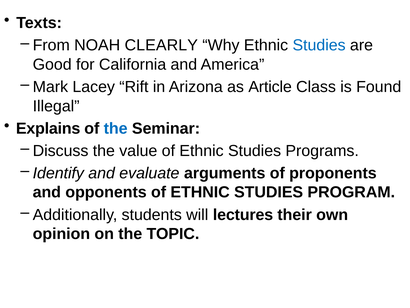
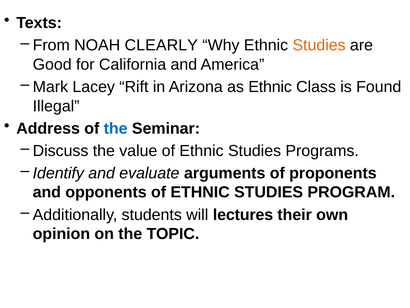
Studies at (319, 45) colour: blue -> orange
as Article: Article -> Ethnic
Explains: Explains -> Address
